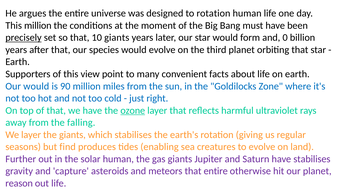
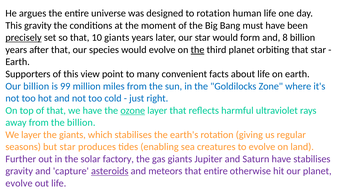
This million: million -> gravity
0: 0 -> 8
the at (198, 50) underline: none -> present
Our would: would -> billion
90: 90 -> 99
the falling: falling -> billion
but find: find -> star
solar human: human -> factory
asteroids underline: none -> present
reason at (19, 183): reason -> evolve
